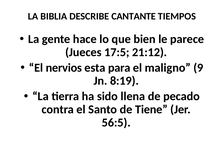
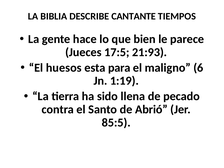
21:12: 21:12 -> 21:93
nervios: nervios -> huesos
9: 9 -> 6
8:19: 8:19 -> 1:19
Tiene: Tiene -> Abrió
56:5: 56:5 -> 85:5
